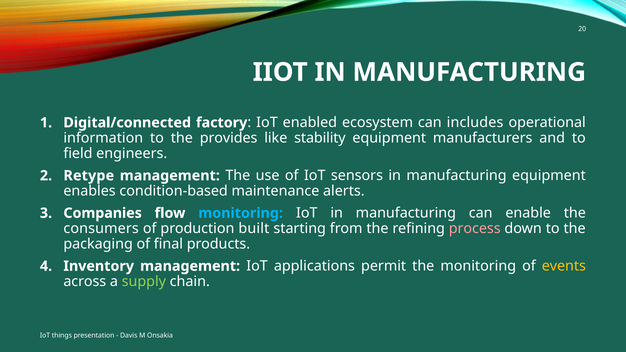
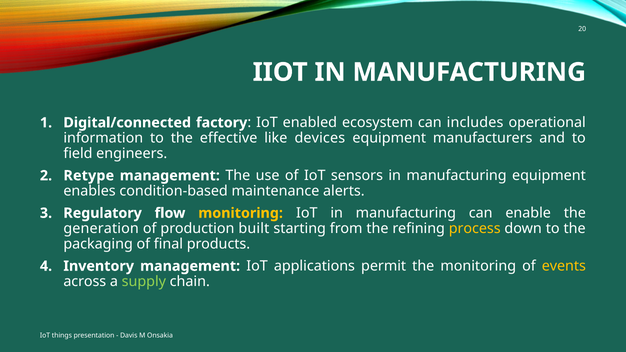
provides: provides -> effective
stability: stability -> devices
Companies: Companies -> Regulatory
monitoring at (241, 213) colour: light blue -> yellow
consumers: consumers -> generation
process colour: pink -> yellow
